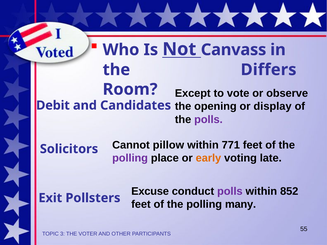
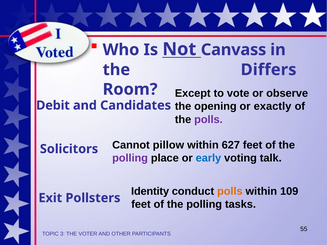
display: display -> exactly
771: 771 -> 627
early colour: orange -> blue
late: late -> talk
Excuse: Excuse -> Identity
polls at (230, 191) colour: purple -> orange
852: 852 -> 109
many: many -> tasks
